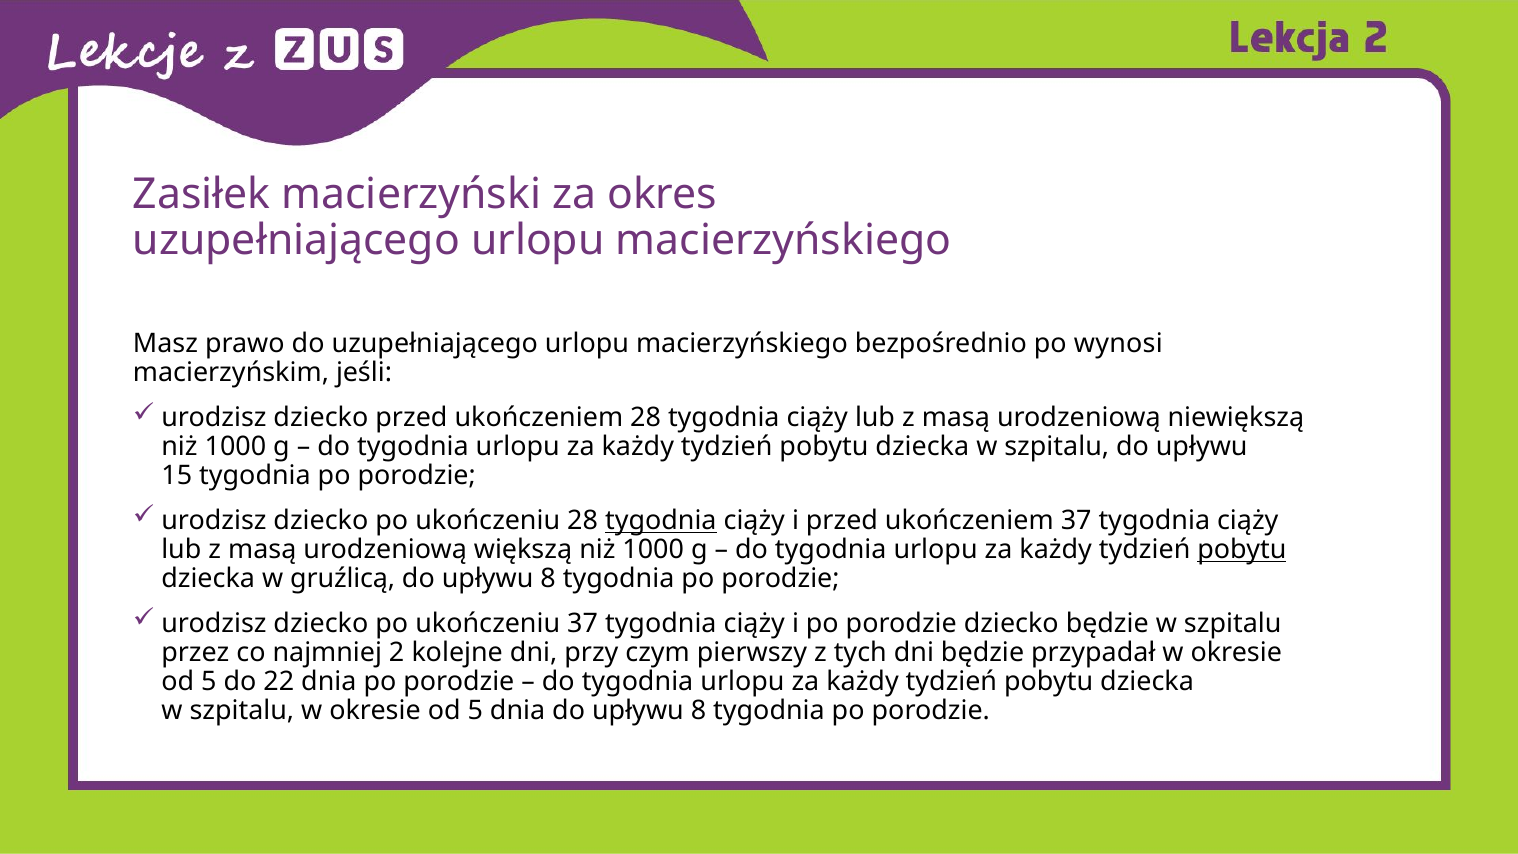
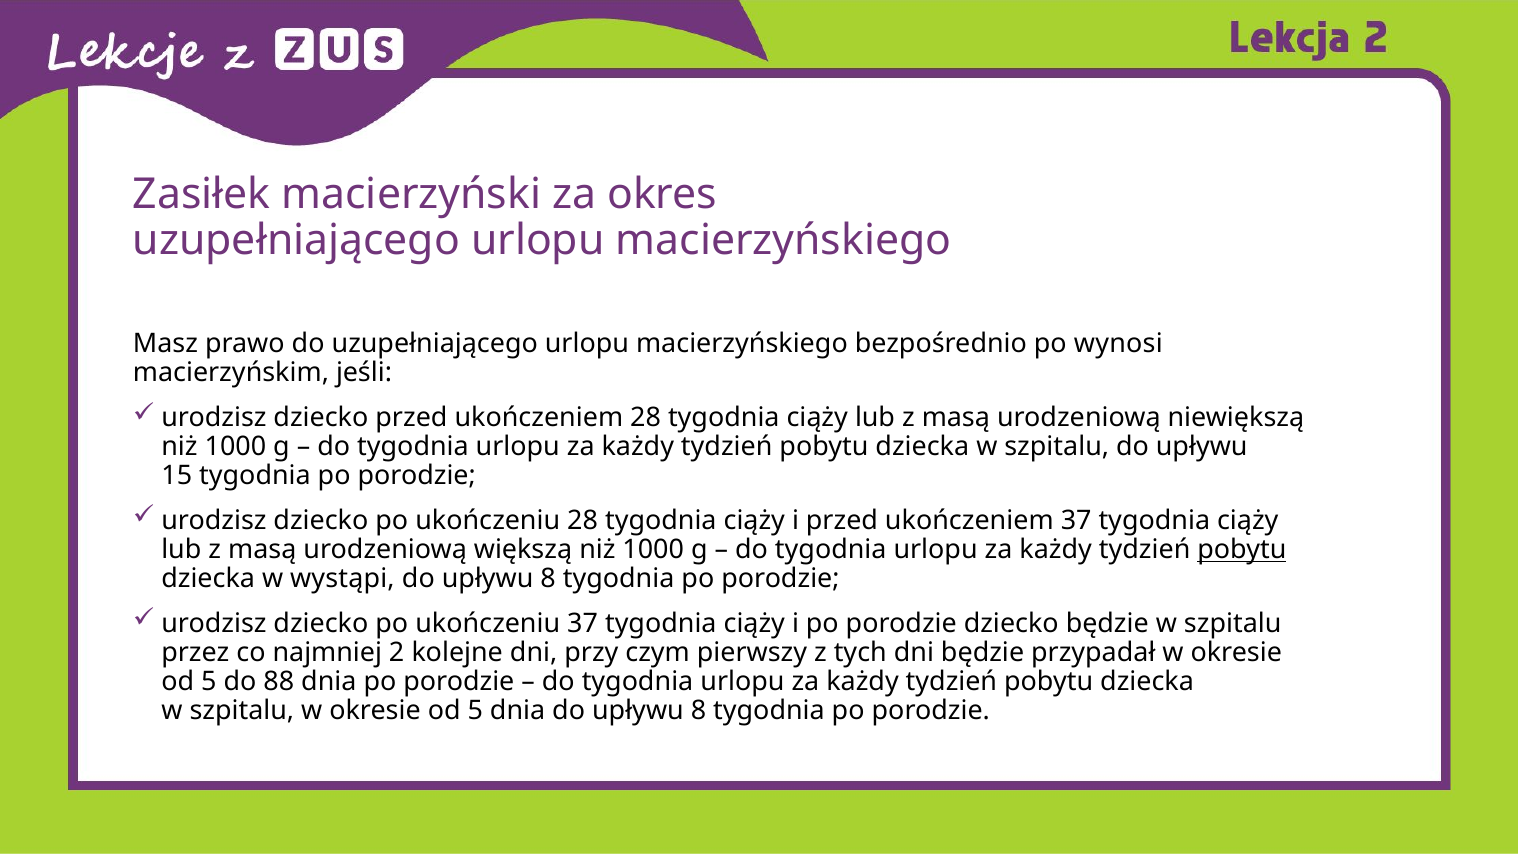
tygodnia at (661, 521) underline: present -> none
gruźlicą: gruźlicą -> wystąpi
22: 22 -> 88
